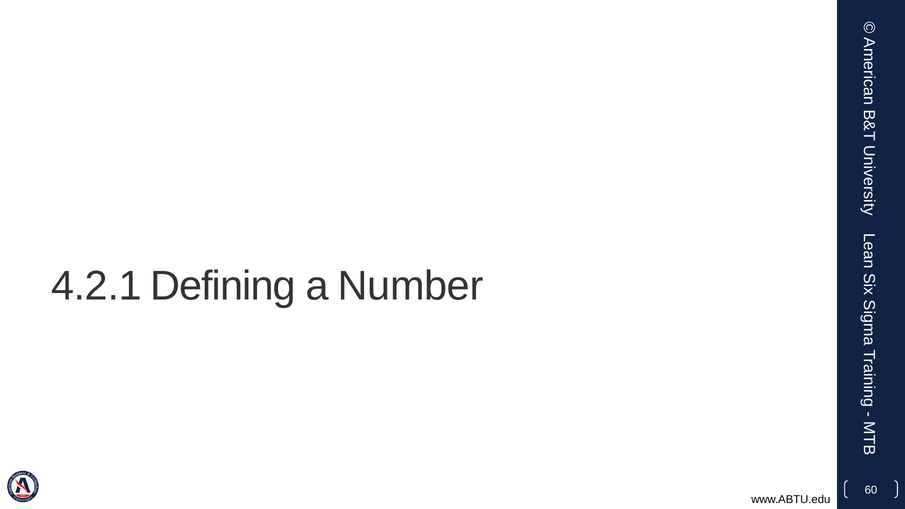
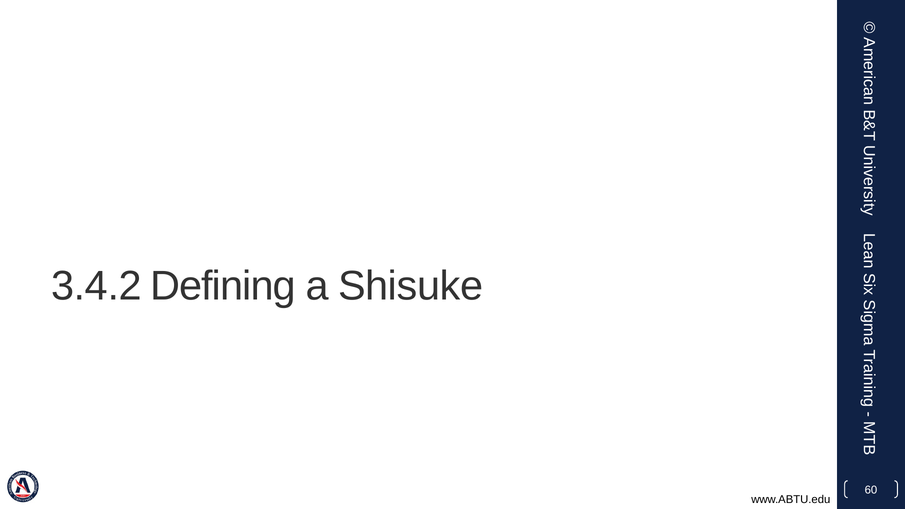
4.2.1: 4.2.1 -> 3.4.2
Number: Number -> Shisuke
